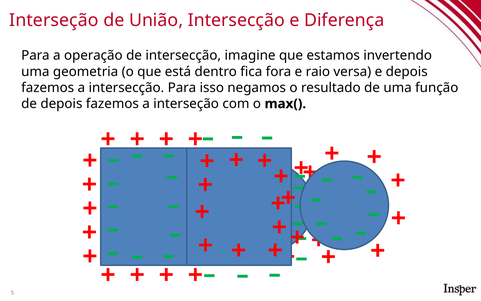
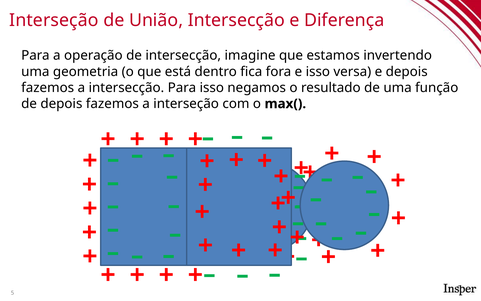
e raio: raio -> isso
